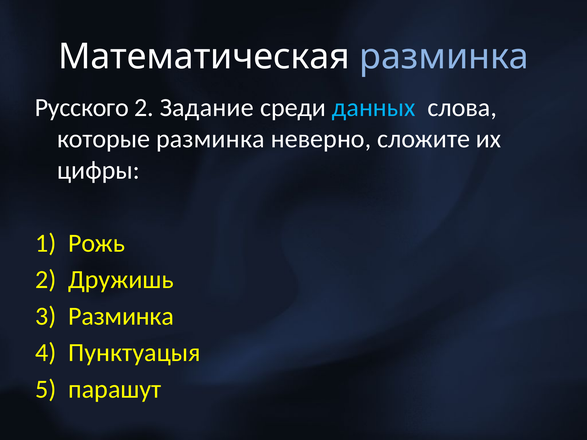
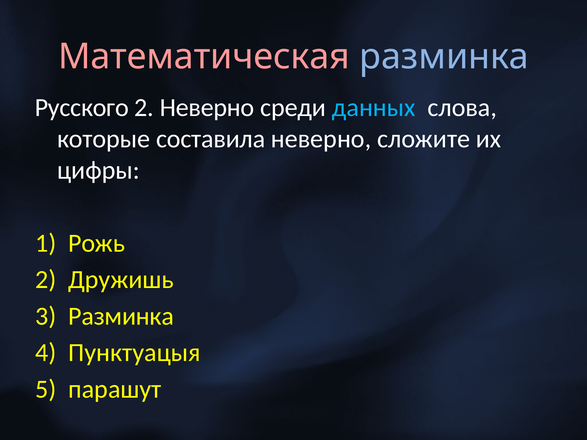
Математическая colour: white -> pink
2 Задание: Задание -> Неверно
которые разминка: разминка -> составила
